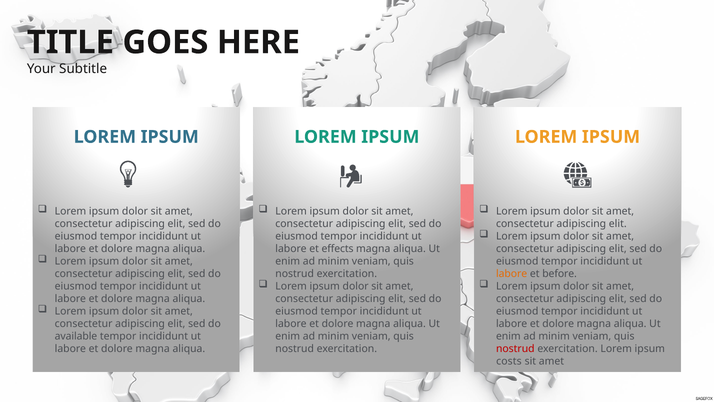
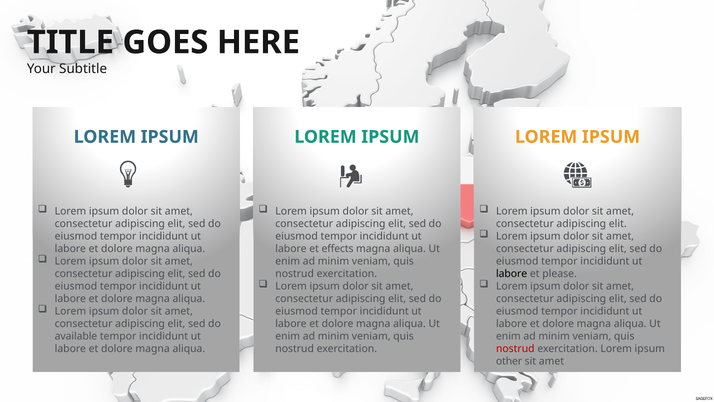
labore at (512, 273) colour: orange -> black
before: before -> please
costs: costs -> other
